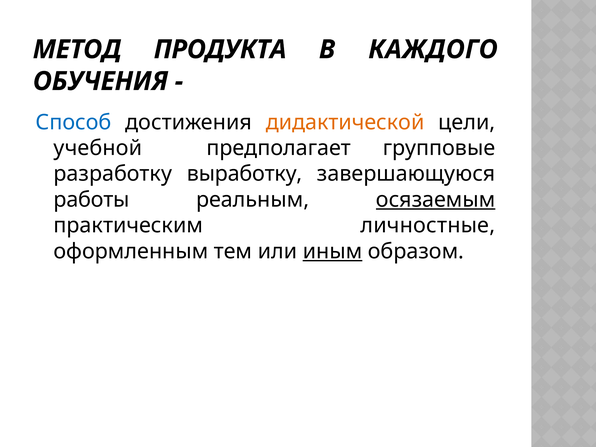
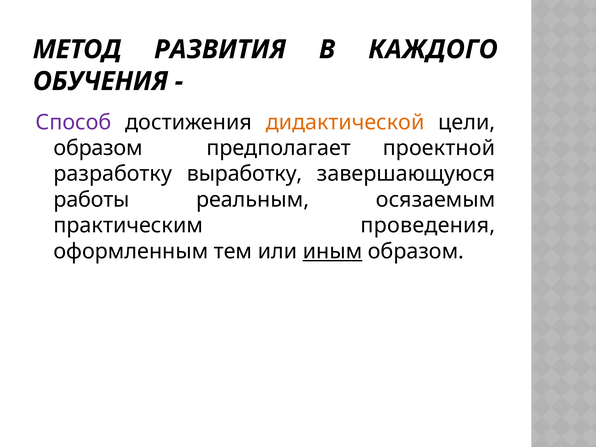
ПРОДУКТА: ПРОДУКТА -> РАЗВИТИЯ
Способ colour: blue -> purple
учебной at (98, 148): учебной -> образом
групповые: групповые -> проектной
осязаемым underline: present -> none
личностные: личностные -> проведения
